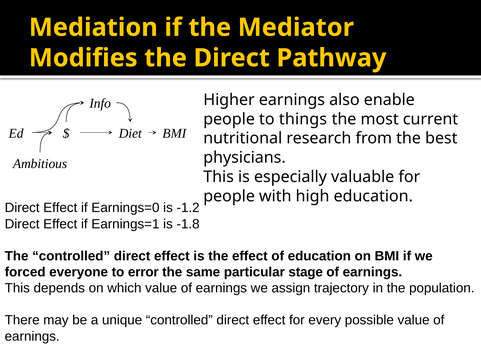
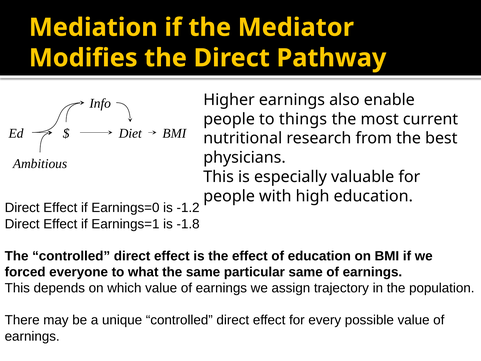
error: error -> what
particular stage: stage -> same
